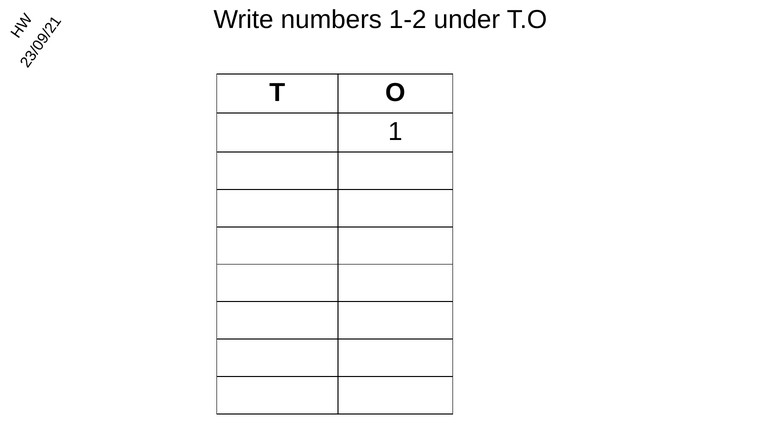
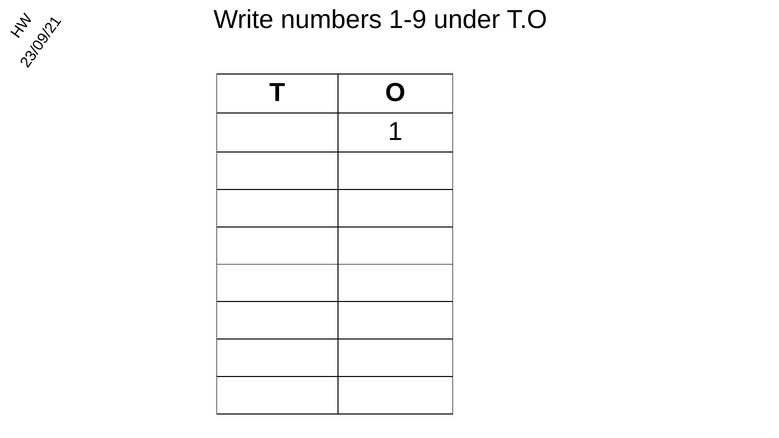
1-2: 1-2 -> 1-9
